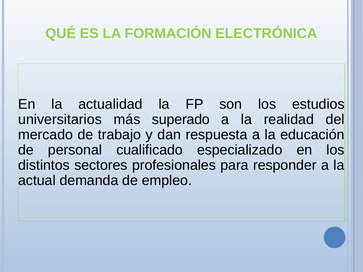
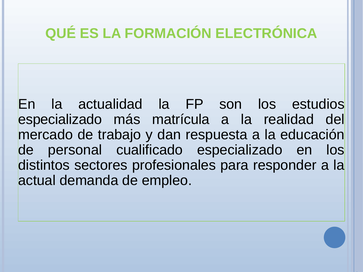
universitarios at (60, 120): universitarios -> especializado
superado: superado -> matrícula
